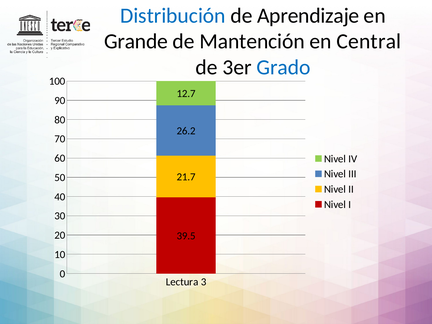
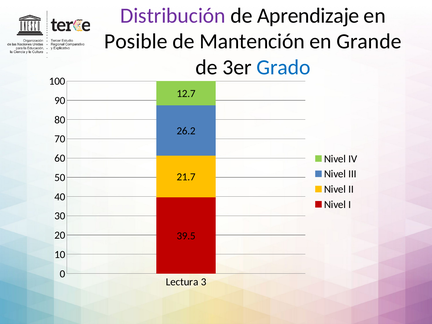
Distribución colour: blue -> purple
Grande: Grande -> Posible
Central: Central -> Grande
